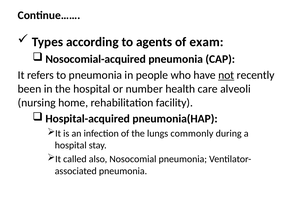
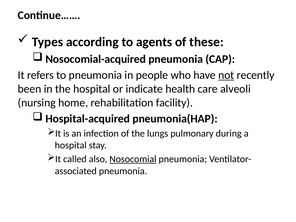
exam: exam -> these
number: number -> indicate
commonly: commonly -> pulmonary
Nosocomial underline: none -> present
